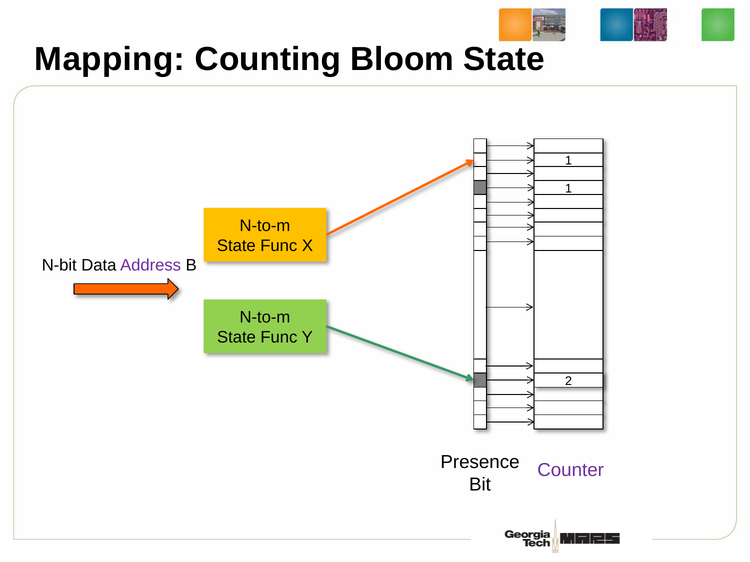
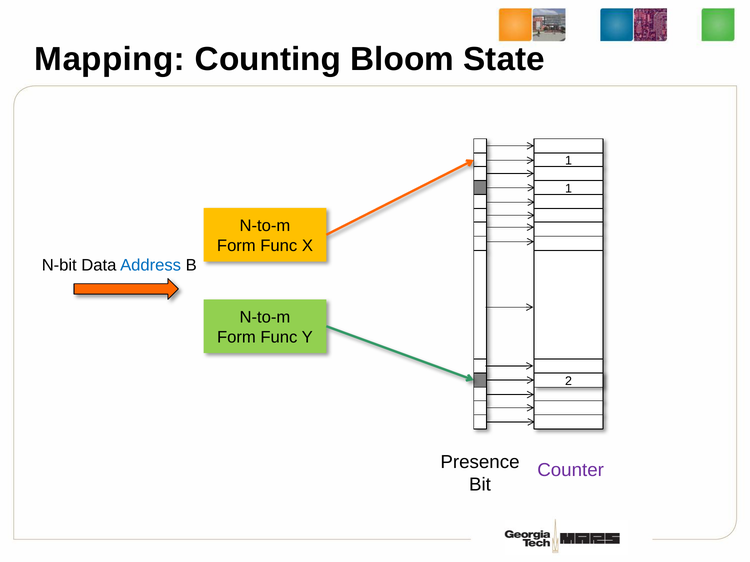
State at (236, 246): State -> Form
Address colour: purple -> blue
State at (236, 338): State -> Form
